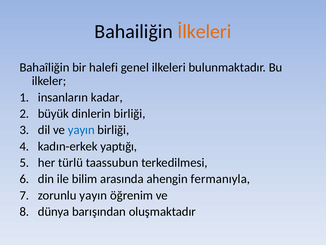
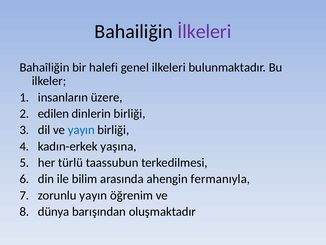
İlkeleri colour: orange -> purple
kadar: kadar -> üzere
büyük: büyük -> edilen
yaptığı: yaptığı -> yaşına
